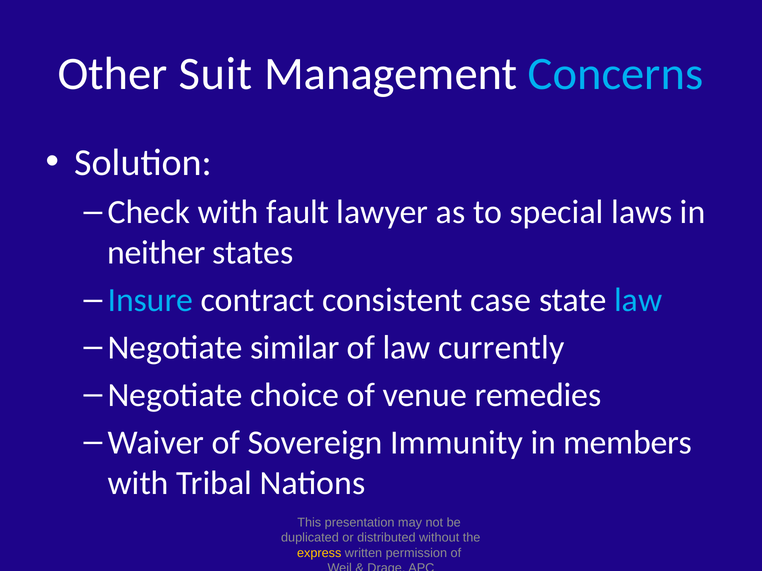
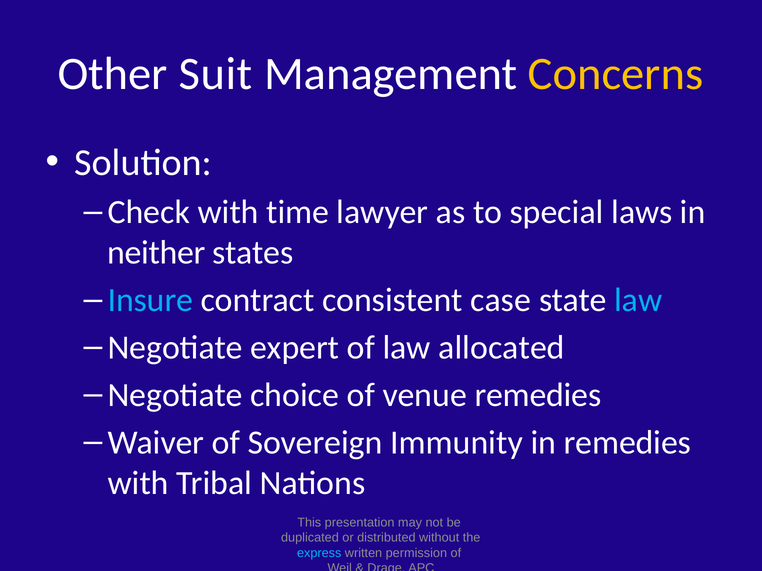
Concerns colour: light blue -> yellow
fault: fault -> time
similar: similar -> expert
currently: currently -> allocated
in members: members -> remedies
express colour: yellow -> light blue
